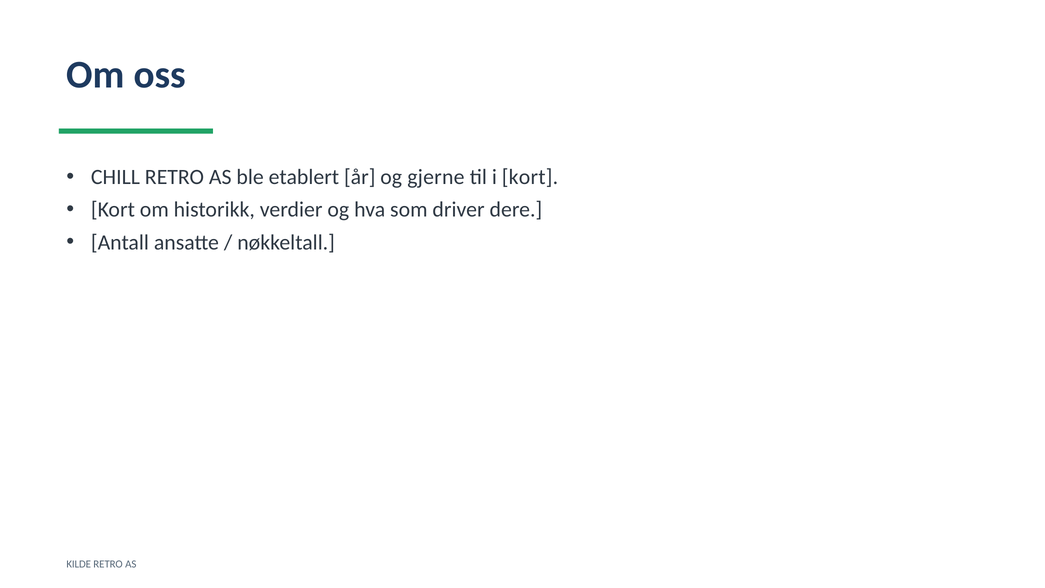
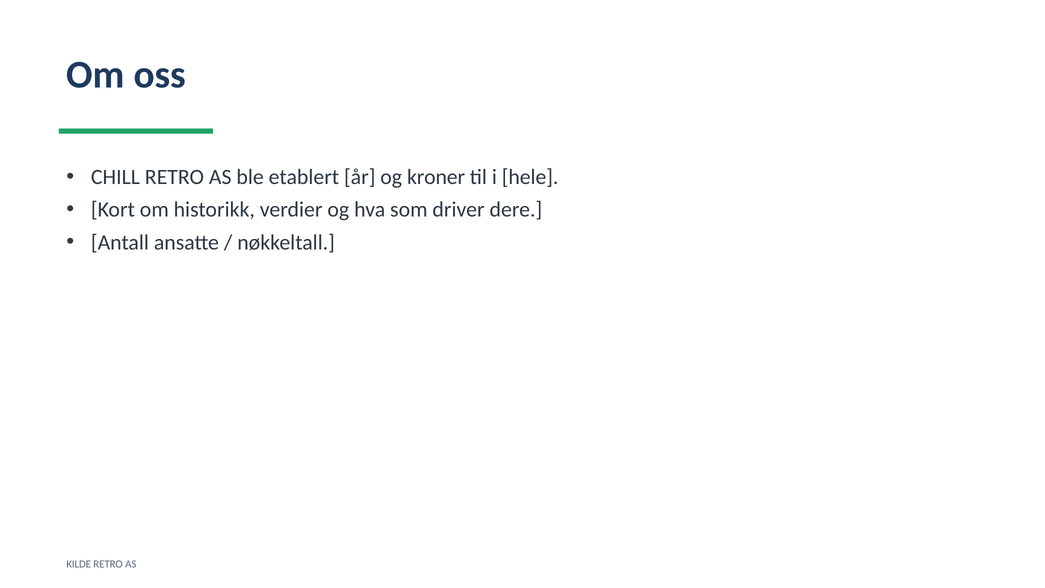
gjerne: gjerne -> kroner
i kort: kort -> hele
